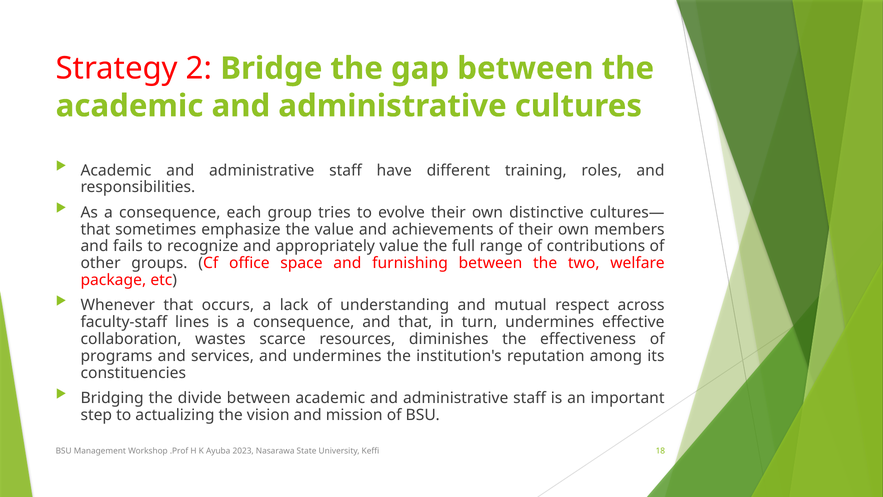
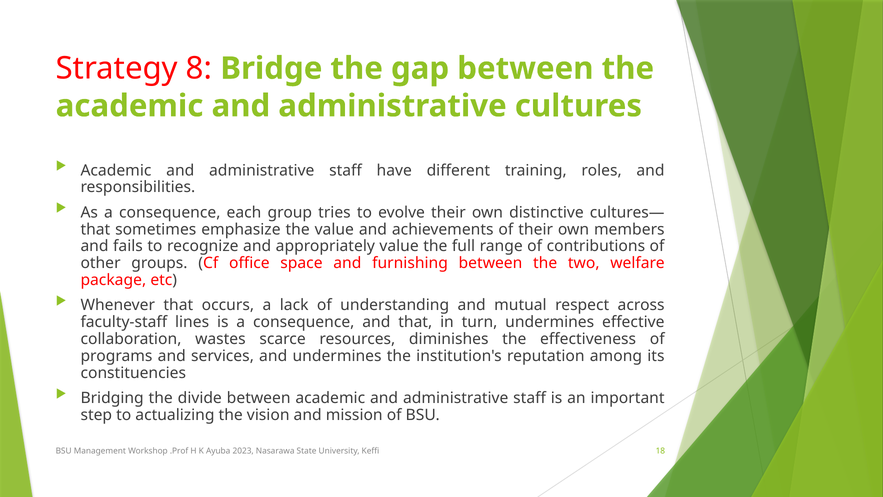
2: 2 -> 8
